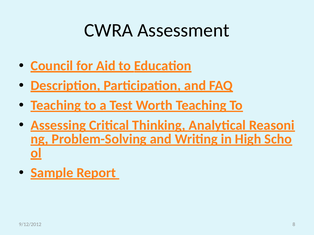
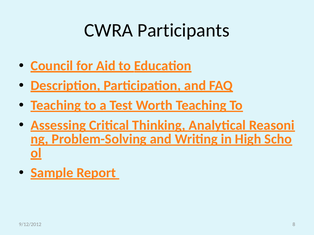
Assessment: Assessment -> Participants
